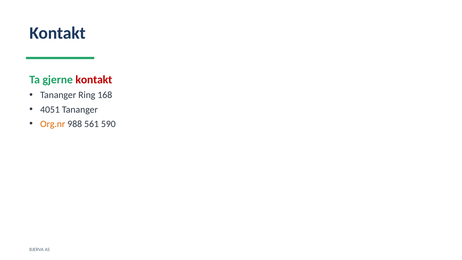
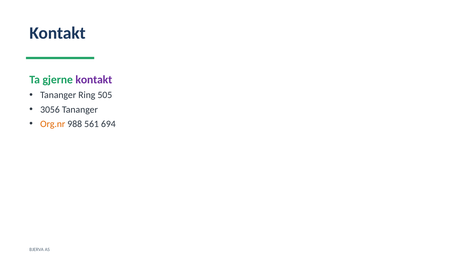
kontakt at (94, 80) colour: red -> purple
168: 168 -> 505
4051: 4051 -> 3056
590: 590 -> 694
